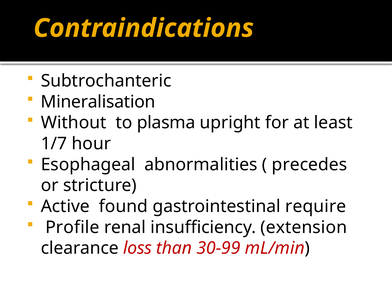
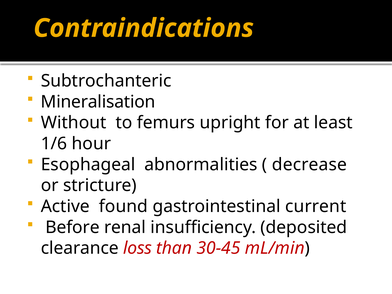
plasma: plasma -> femurs
1/7: 1/7 -> 1/6
precedes: precedes -> decrease
require: require -> current
Profile: Profile -> Before
extension: extension -> deposited
30-99: 30-99 -> 30-45
